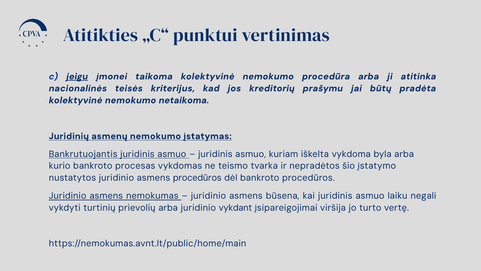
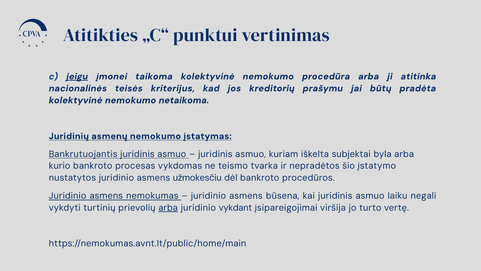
vykdoma: vykdoma -> subjektai
asmens procedūros: procedūros -> užmokesčiu
arba at (168, 207) underline: none -> present
